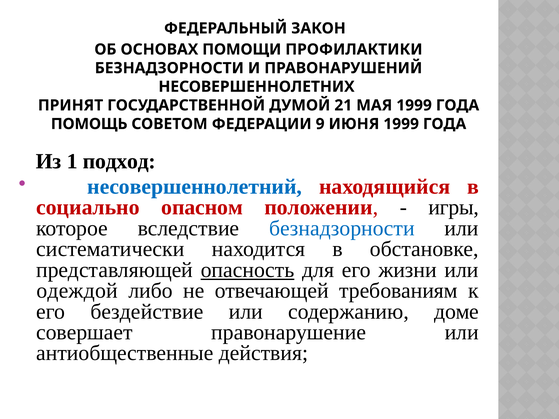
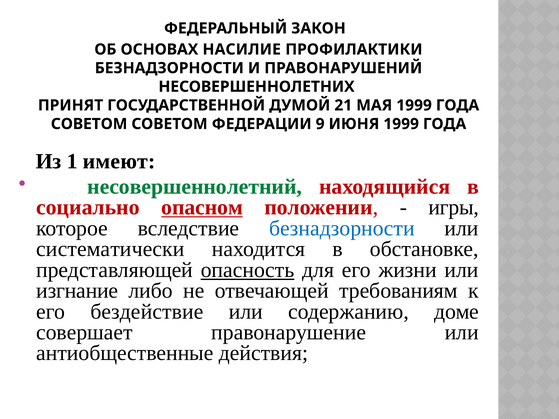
ПОМОЩИ: ПОМОЩИ -> НАСИЛИЕ
ПОМОЩЬ at (89, 124): ПОМОЩЬ -> СОВЕТОМ
подход: подход -> имеют
несовершеннолетний colour: blue -> green
опасном underline: none -> present
одеждой: одеждой -> изгнание
